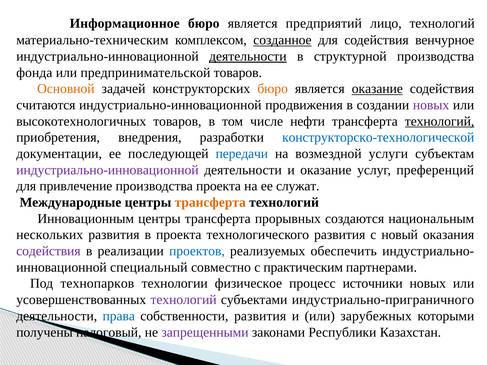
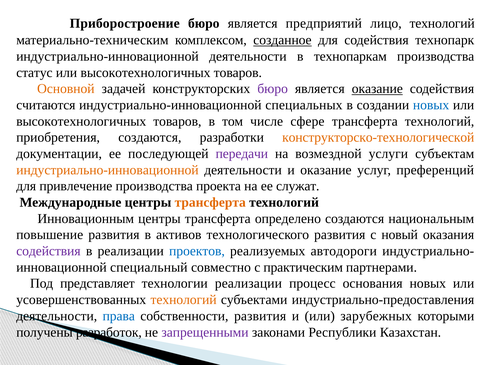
Информационное: Информационное -> Приборостроение
венчурное: венчурное -> технопарк
деятельности at (248, 56) underline: present -> none
структурной: структурной -> технопаркам
фонда: фонда -> статус
предпринимательской at (145, 73): предпринимательской -> высокотехнологичных
бюро at (273, 89) colour: orange -> purple
продвижения: продвижения -> специальных
новых at (431, 105) colour: purple -> blue
нефти: нефти -> сфере
технологий at (440, 121) underline: present -> none
приобретения внедрения: внедрения -> создаются
конструкторско-технологической colour: blue -> orange
передачи colour: blue -> purple
индустриально-инновационной at (107, 170) colour: purple -> orange
прорывных: прорывных -> определено
нескольких: нескольких -> повышение
в проекта: проекта -> активов
обеспечить: обеспечить -> автодороги
технопарков: технопарков -> представляет
технологии физическое: физическое -> реализации
источники: источники -> основания
технологий at (184, 300) colour: purple -> orange
индустриально-приграничного: индустриально-приграничного -> индустриально-предоставления
налоговый: налоговый -> разработок
